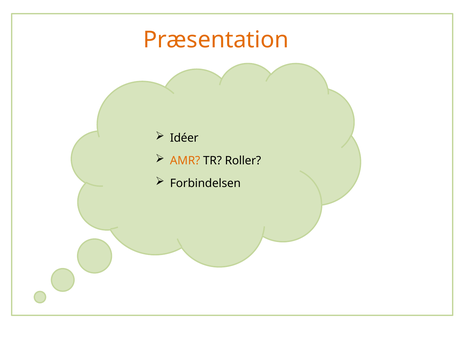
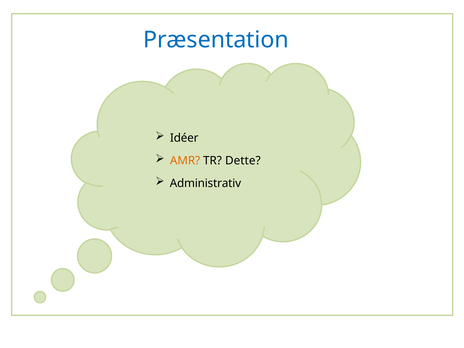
Præsentation colour: orange -> blue
Roller: Roller -> Dette
Forbindelsen: Forbindelsen -> Administrativ
